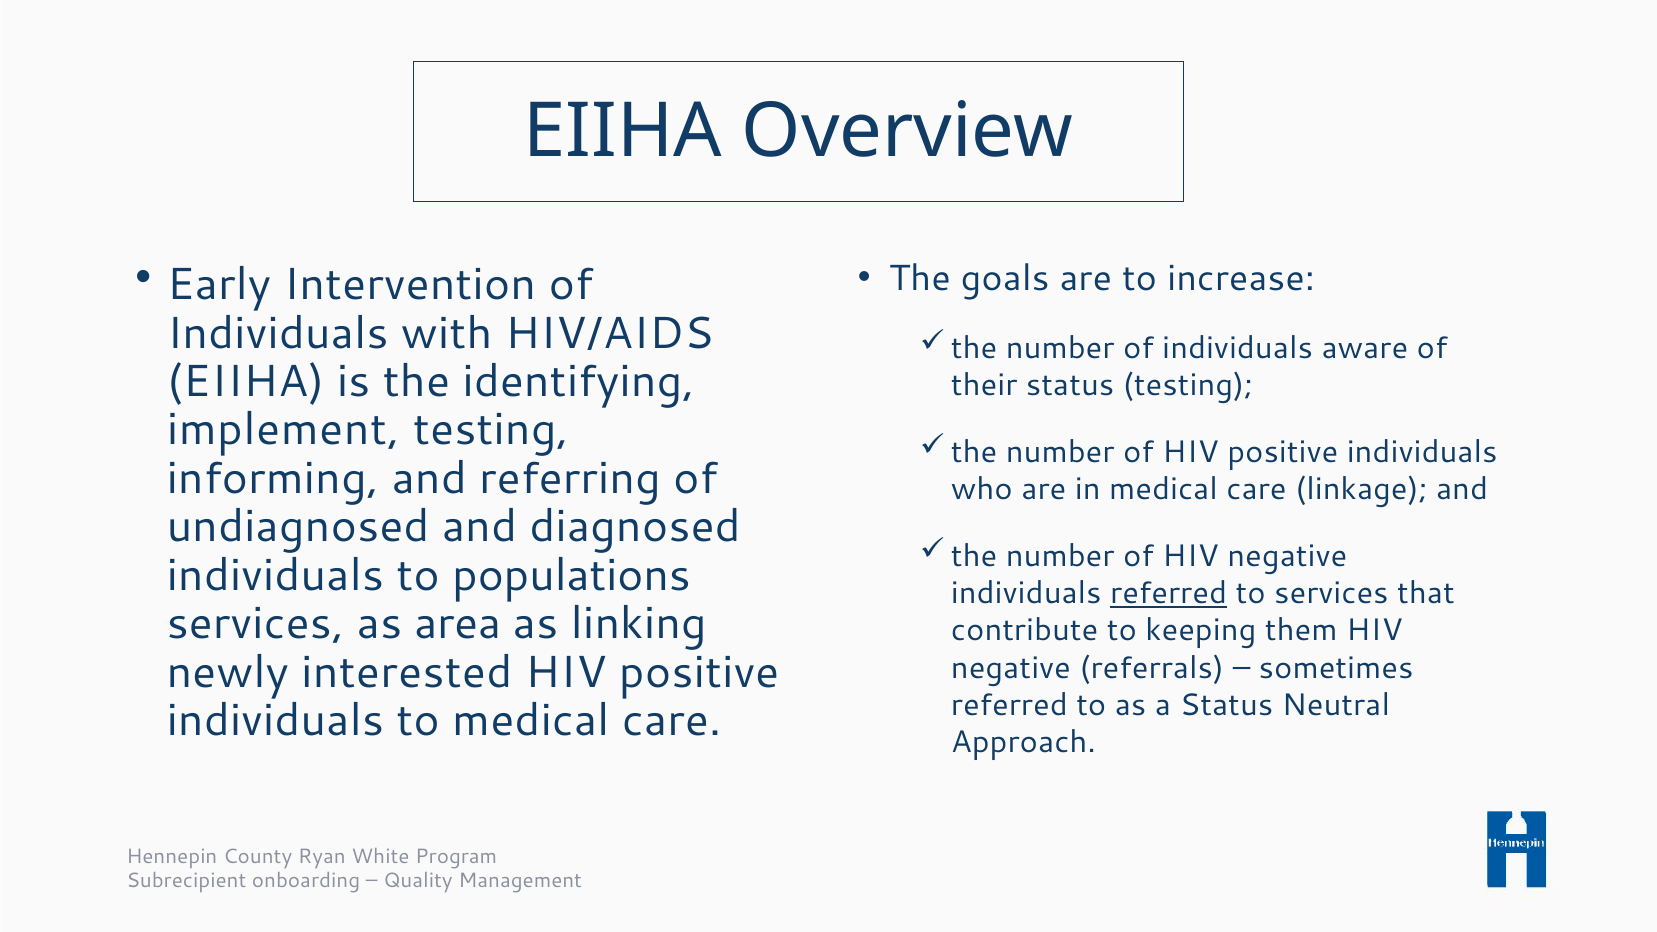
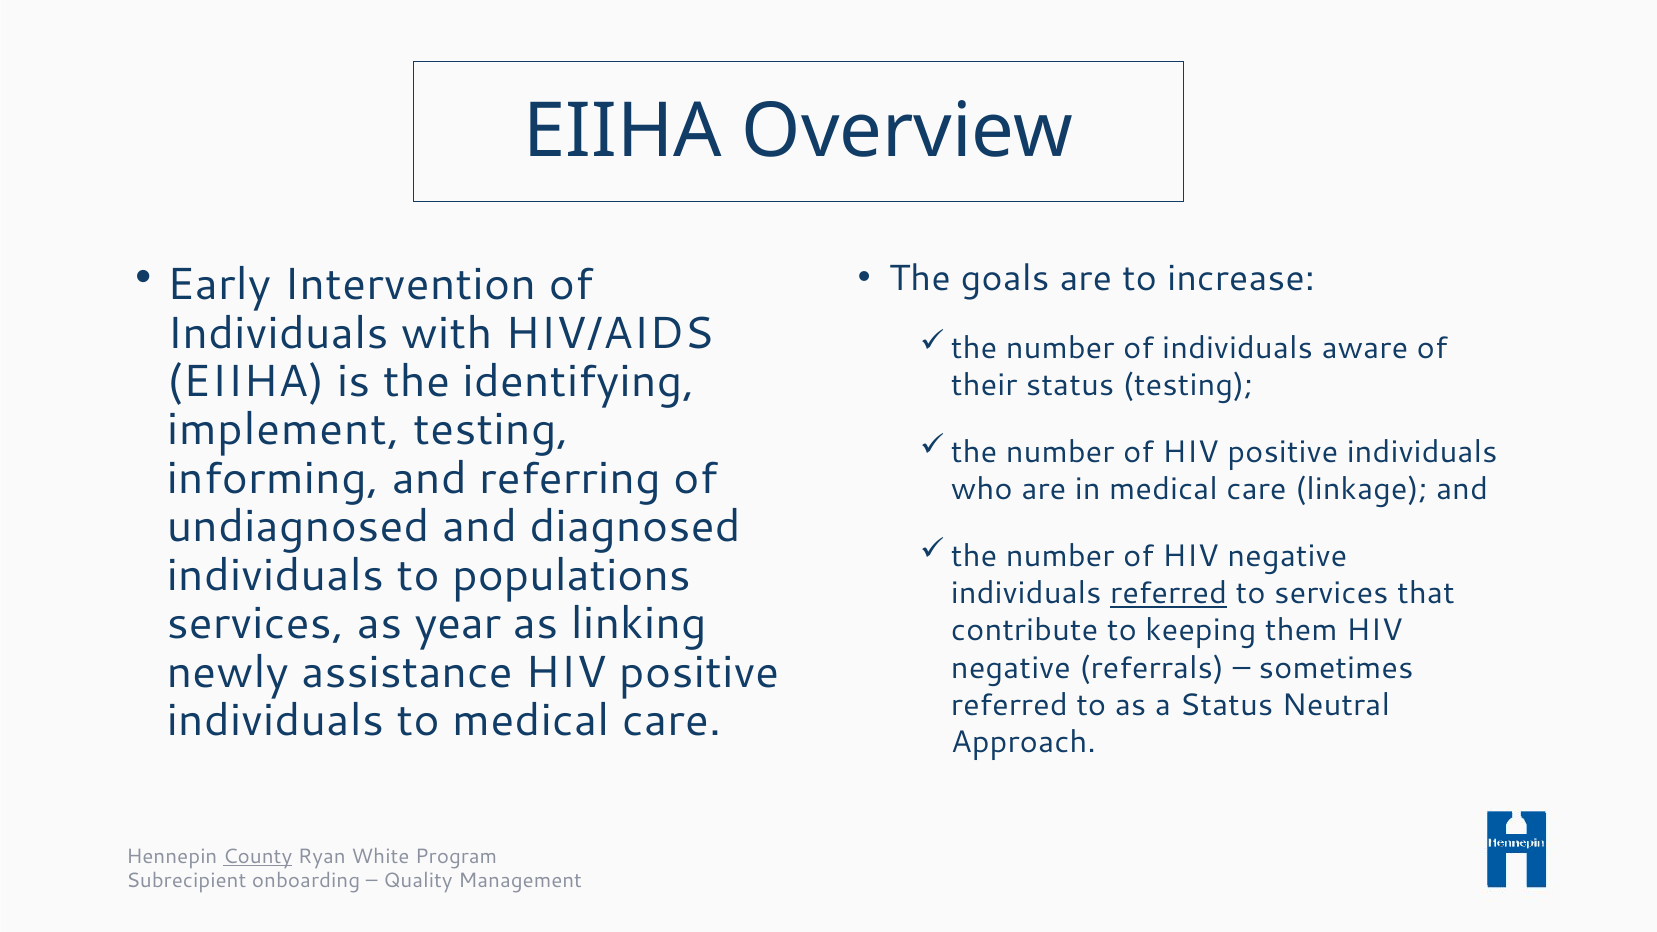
area: area -> year
interested: interested -> assistance
County underline: none -> present
